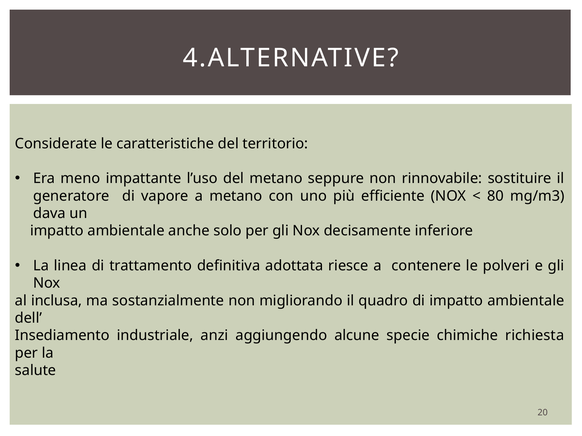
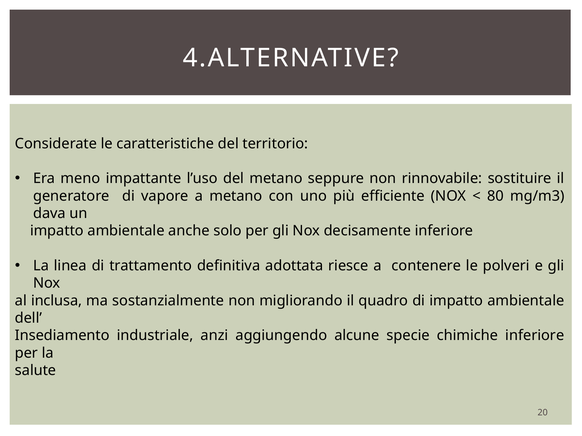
chimiche richiesta: richiesta -> inferiore
